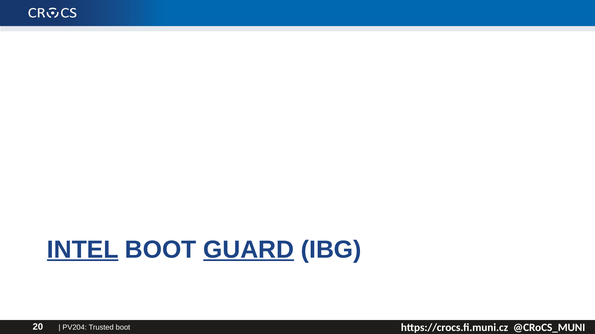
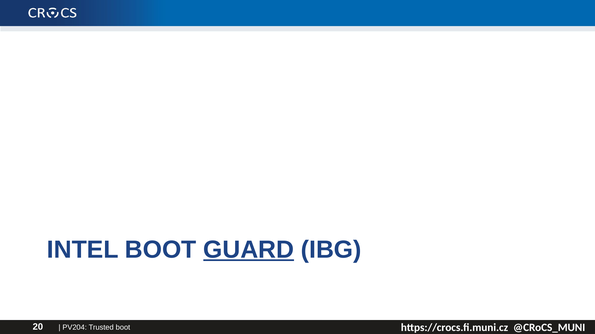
INTEL underline: present -> none
